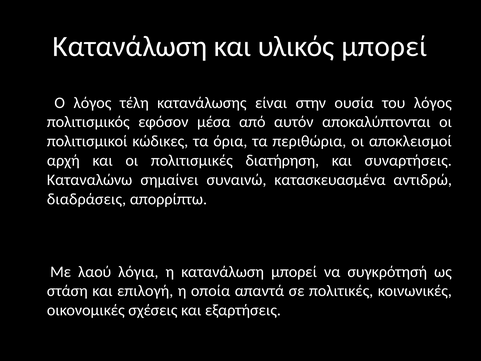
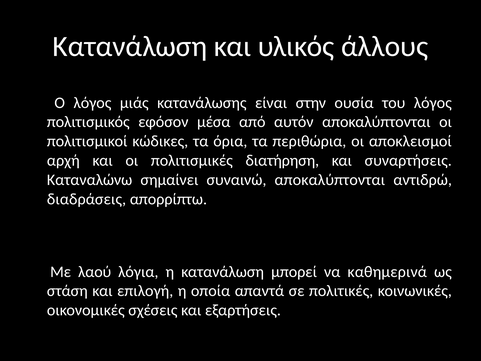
υλικός μπορεί: μπορεί -> άλλους
τέλη: τέλη -> μιάς
συναινώ κατασκευασμένα: κατασκευασμένα -> αποκαλύπτονται
συγκρότησή: συγκρότησή -> καθημερινά
